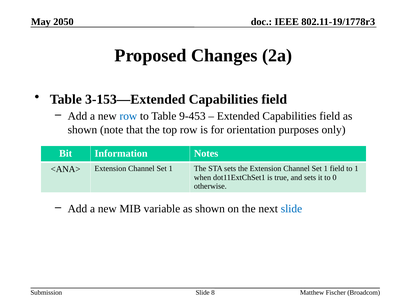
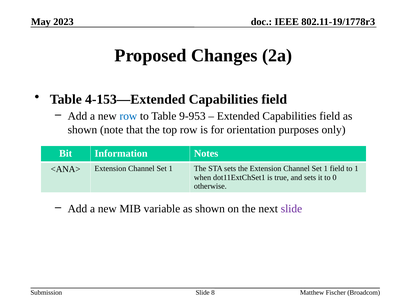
2050: 2050 -> 2023
3-153—Extended: 3-153—Extended -> 4-153—Extended
9-453: 9-453 -> 9-953
slide at (291, 209) colour: blue -> purple
